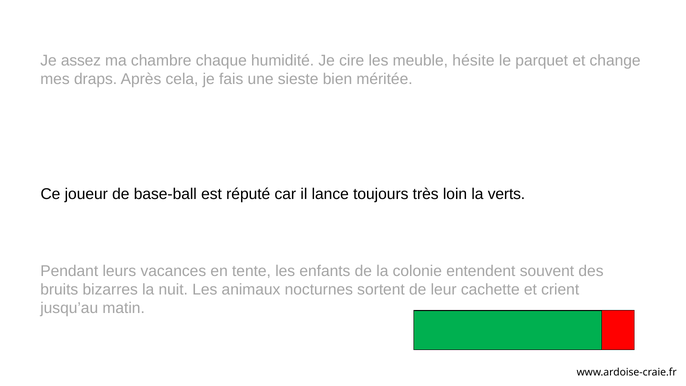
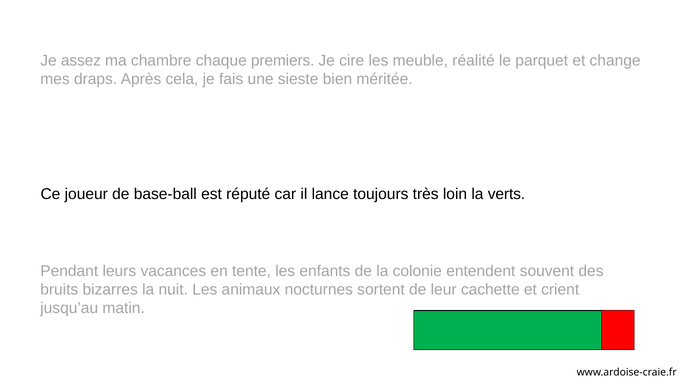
humidité: humidité -> premiers
hésite: hésite -> réalité
